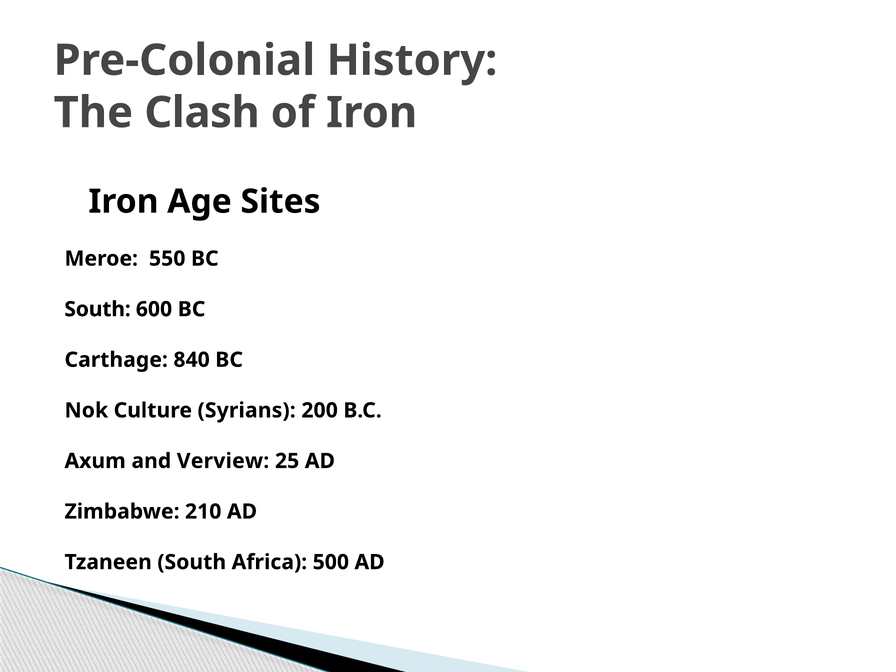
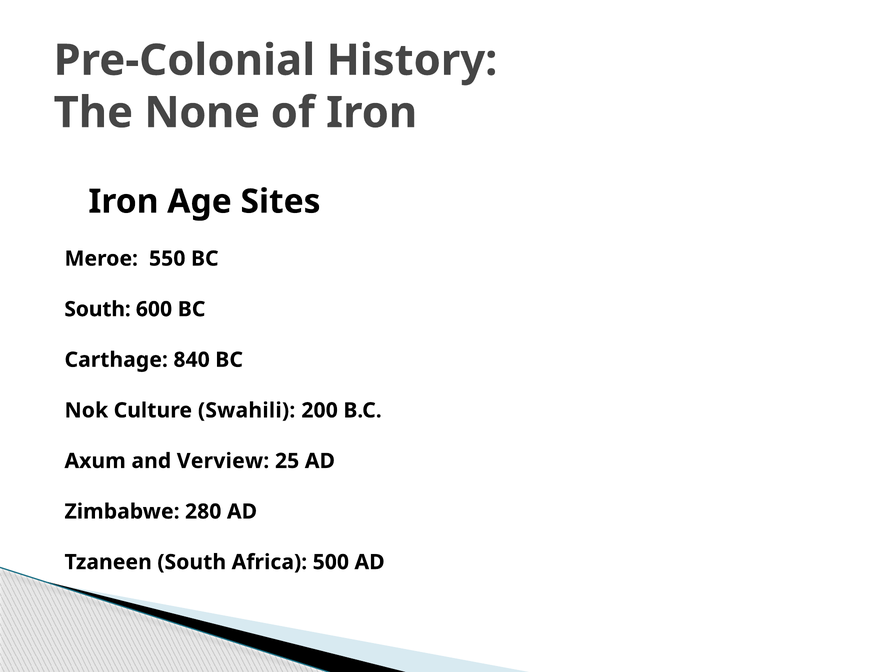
Clash: Clash -> None
Syrians: Syrians -> Swahili
210: 210 -> 280
